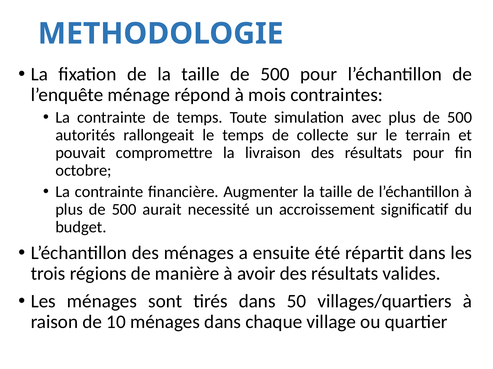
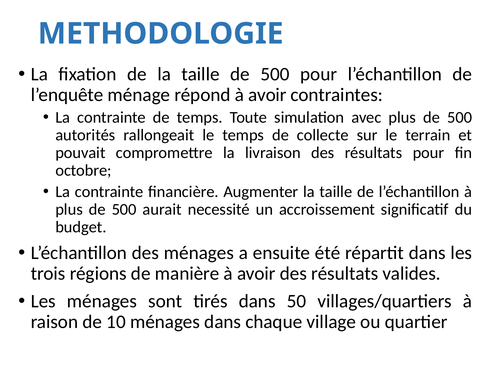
répond à mois: mois -> avoir
